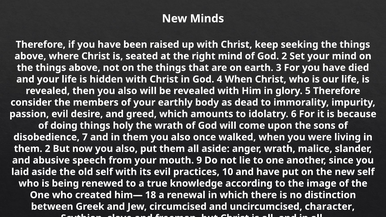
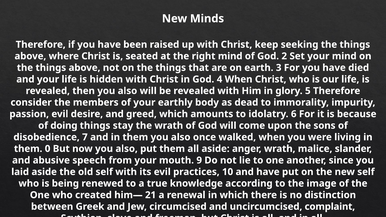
holy: holy -> stay
them 2: 2 -> 0
18: 18 -> 21
character: character -> complaint
